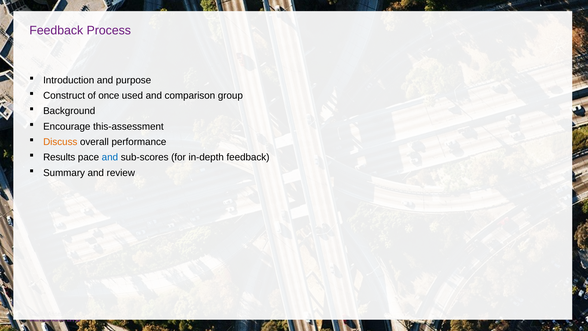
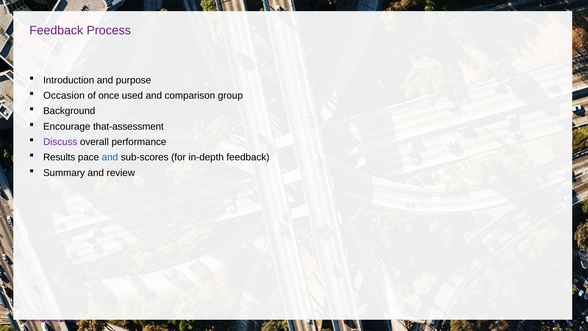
Construct: Construct -> Occasion
this-assessment: this-assessment -> that-assessment
Discuss colour: orange -> purple
